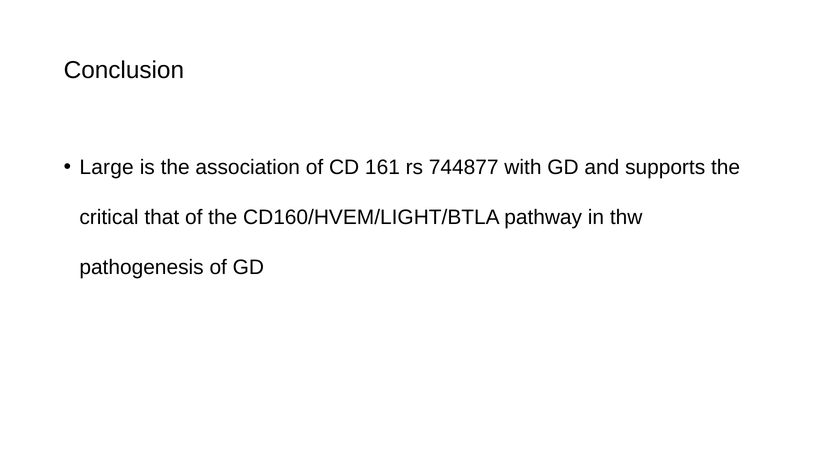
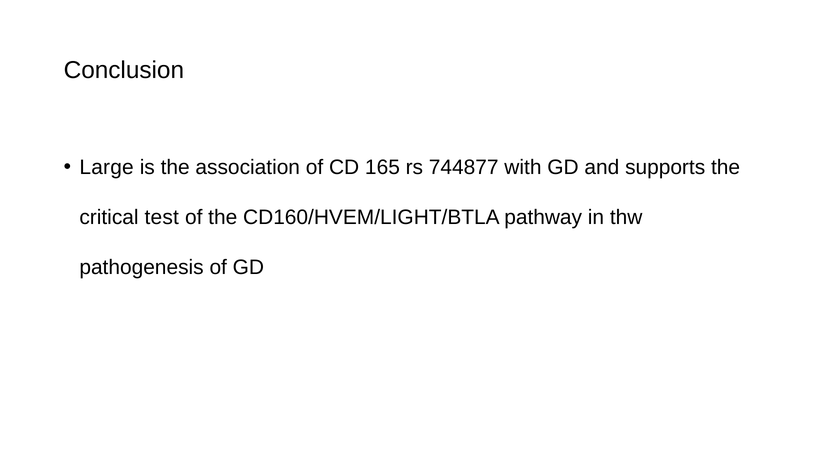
161: 161 -> 165
that: that -> test
